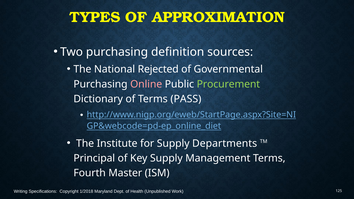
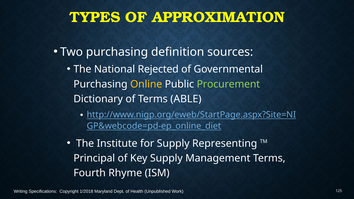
Online colour: pink -> yellow
PASS: PASS -> ABLE
Departments: Departments -> Representing
Master: Master -> Rhyme
